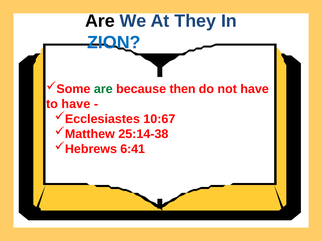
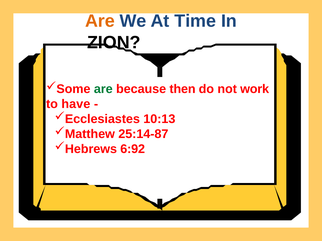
Are at (100, 21) colour: black -> orange
They: They -> Time
ZION colour: blue -> black
not have: have -> work
10:67: 10:67 -> 10:13
25:14-38: 25:14-38 -> 25:14-87
6:41: 6:41 -> 6:92
